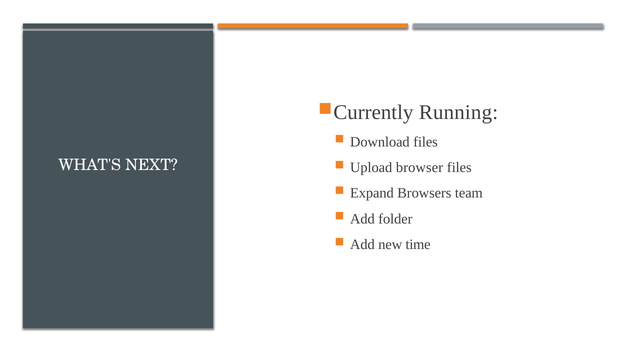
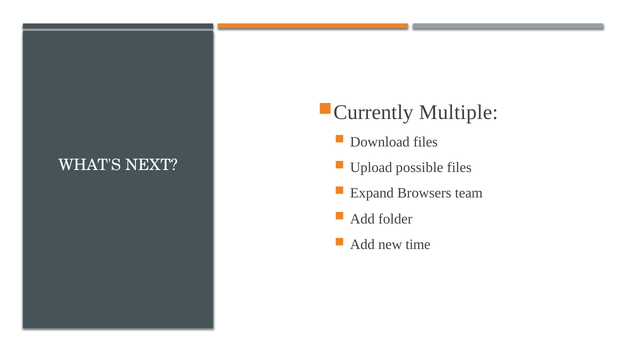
Running: Running -> Multiple
browser: browser -> possible
